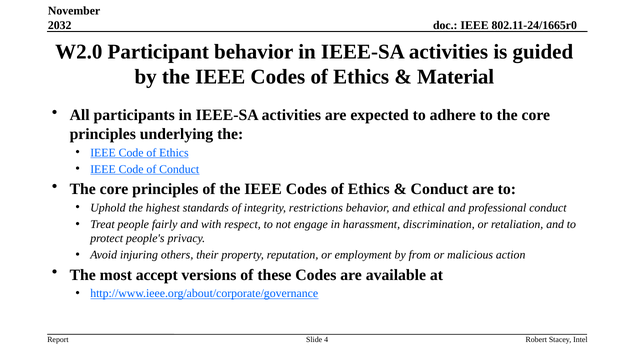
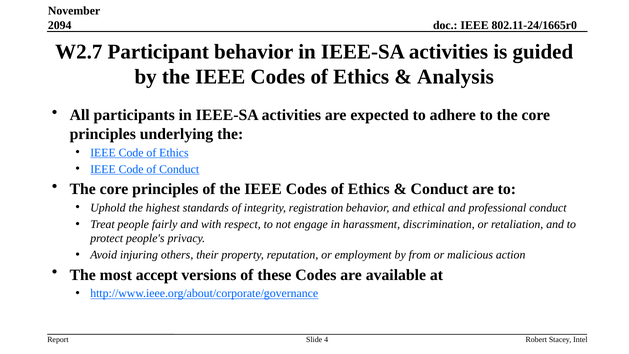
2032: 2032 -> 2094
W2.0: W2.0 -> W2.7
Material: Material -> Analysis
restrictions: restrictions -> registration
